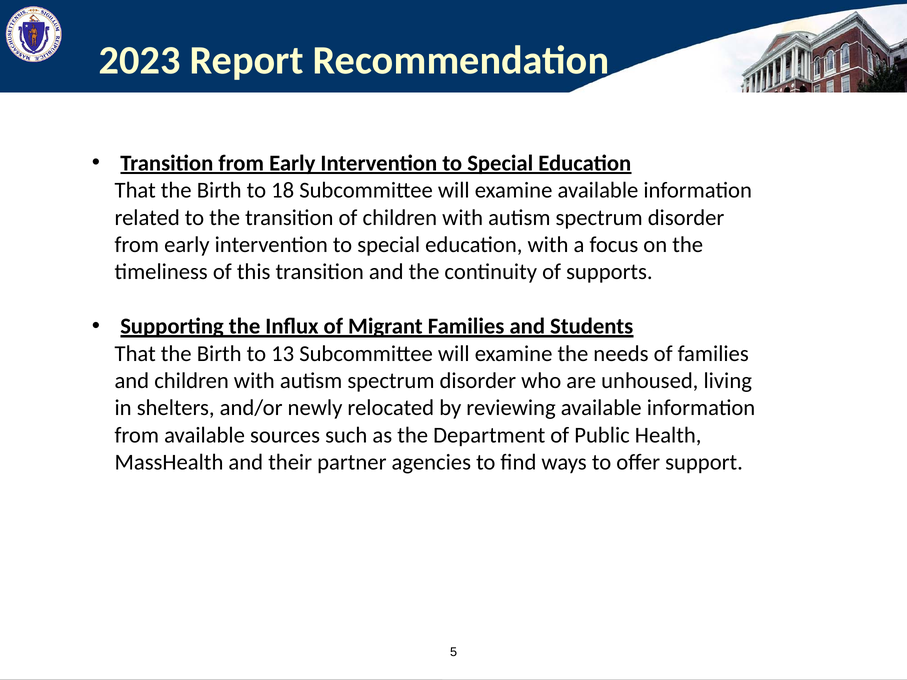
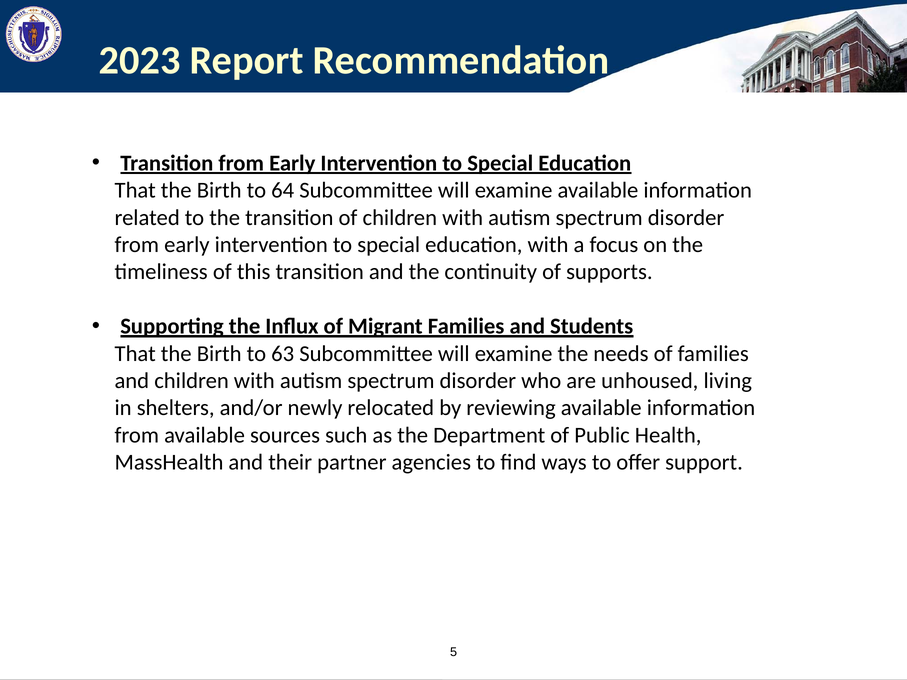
18: 18 -> 64
13: 13 -> 63
